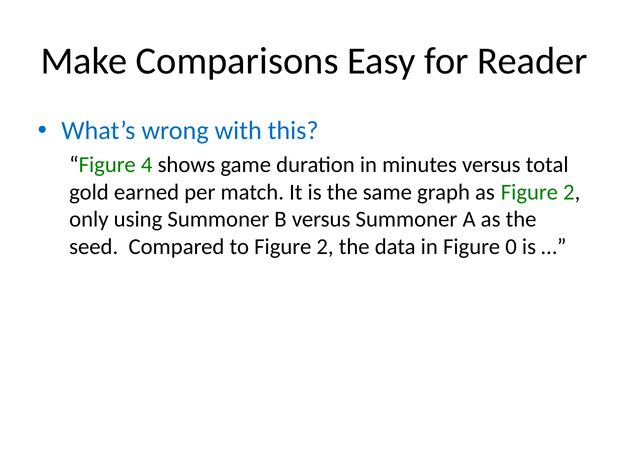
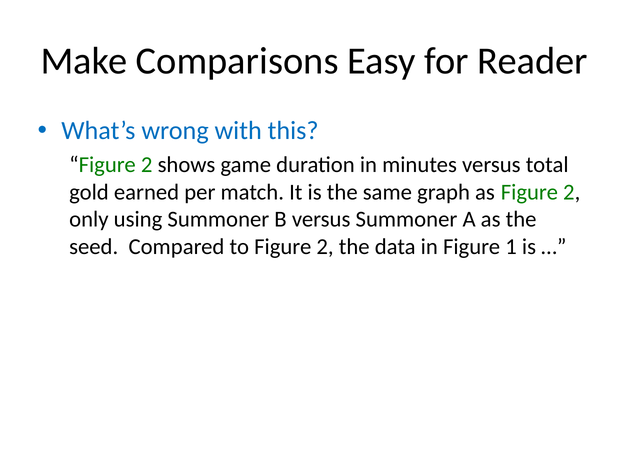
4 at (147, 165): 4 -> 2
0: 0 -> 1
